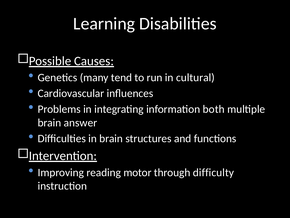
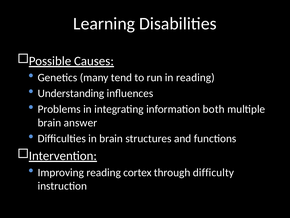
in cultural: cultural -> reading
Cardiovascular: Cardiovascular -> Understanding
motor: motor -> cortex
